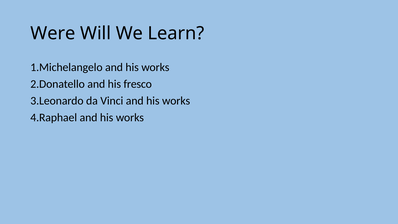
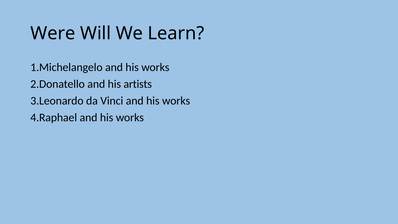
fresco: fresco -> artists
